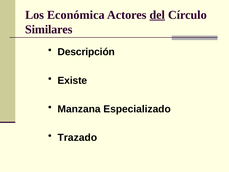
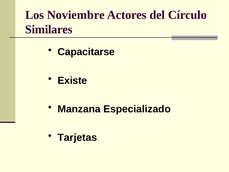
Económica: Económica -> Noviembre
del underline: present -> none
Descripción: Descripción -> Capacitarse
Trazado: Trazado -> Tarjetas
